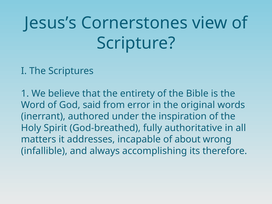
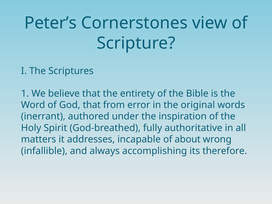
Jesus’s: Jesus’s -> Peter’s
God said: said -> that
